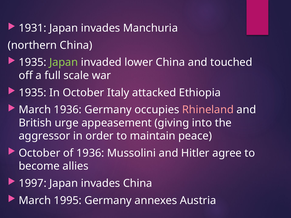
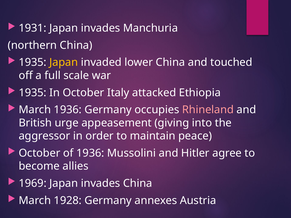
Japan at (64, 62) colour: light green -> yellow
1997: 1997 -> 1969
1995: 1995 -> 1928
